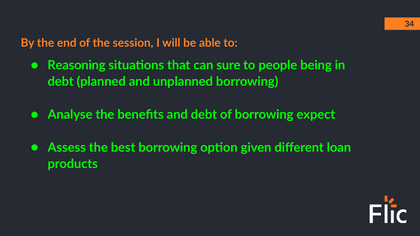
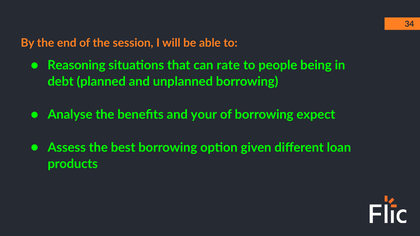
sure: sure -> rate
and debt: debt -> your
